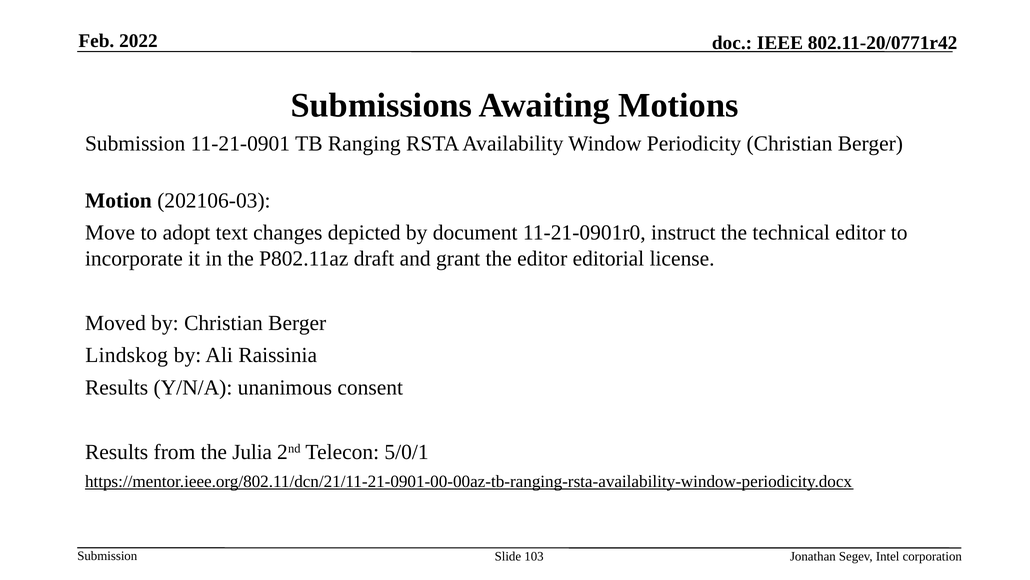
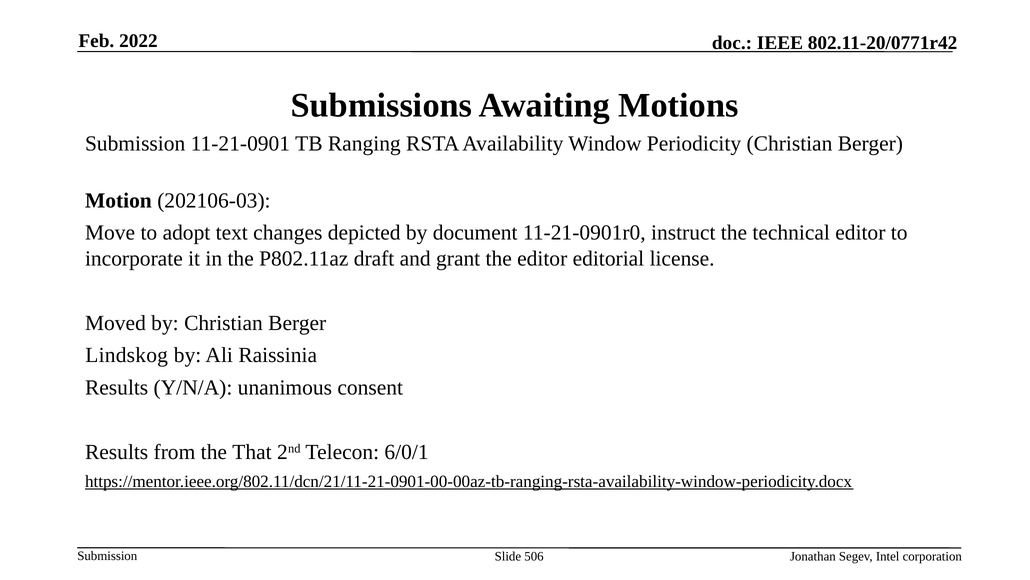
Julia: Julia -> That
5/0/1: 5/0/1 -> 6/0/1
103: 103 -> 506
